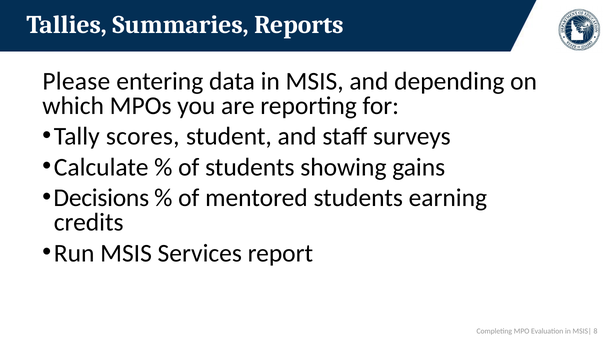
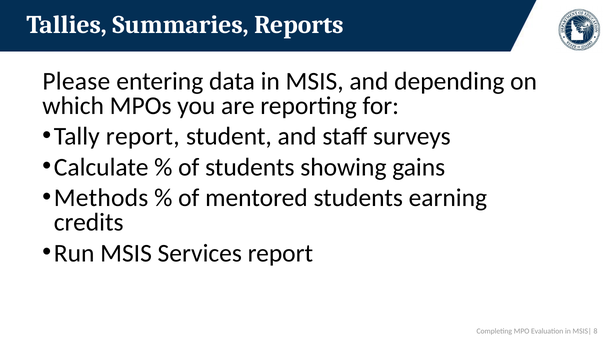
Tally scores: scores -> report
Decisions: Decisions -> Methods
